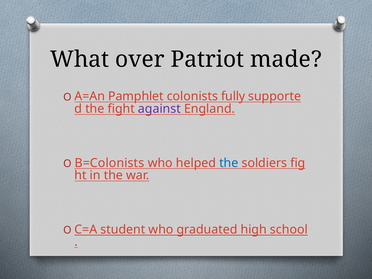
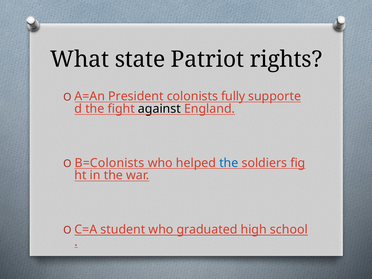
over: over -> state
made: made -> rights
Pamphlet: Pamphlet -> President
against colour: purple -> black
